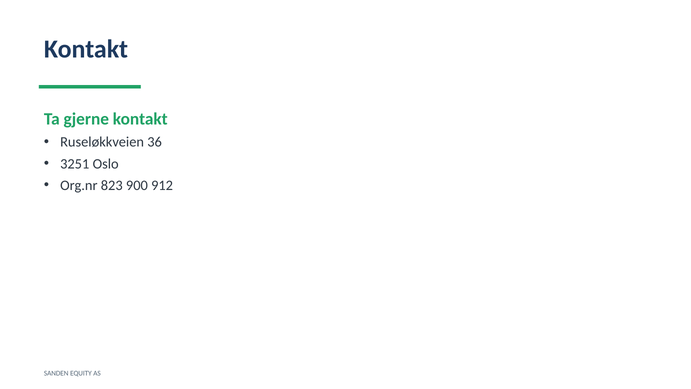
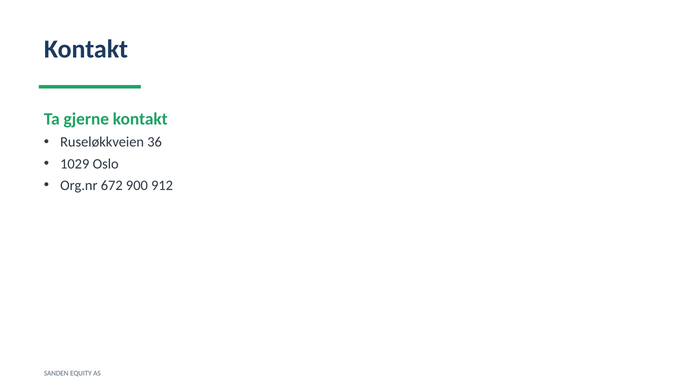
3251: 3251 -> 1029
823: 823 -> 672
